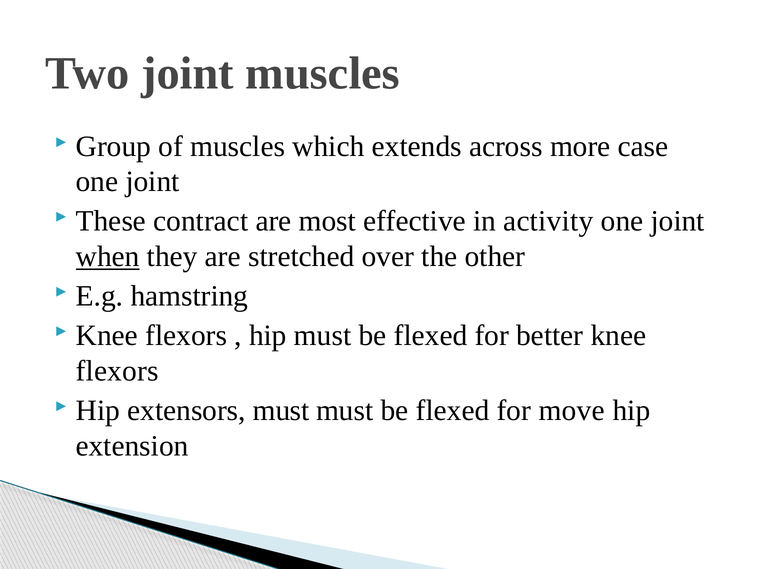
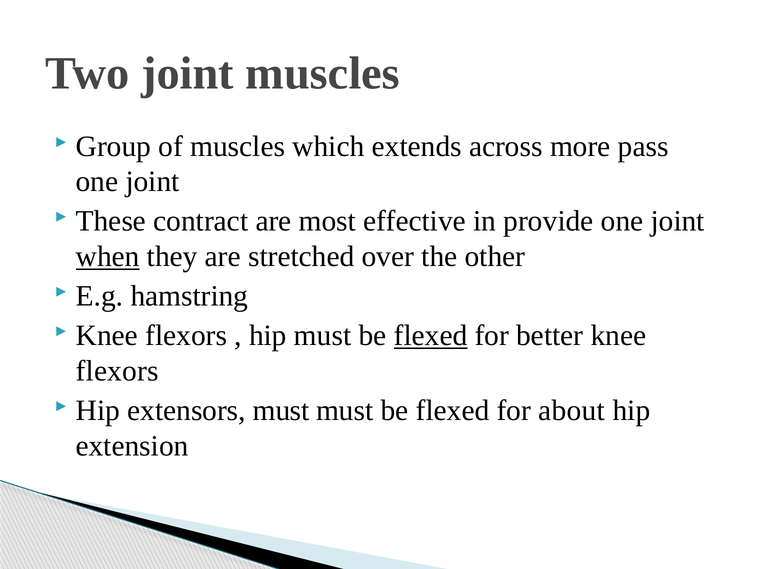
case: case -> pass
activity: activity -> provide
flexed at (431, 336) underline: none -> present
move: move -> about
